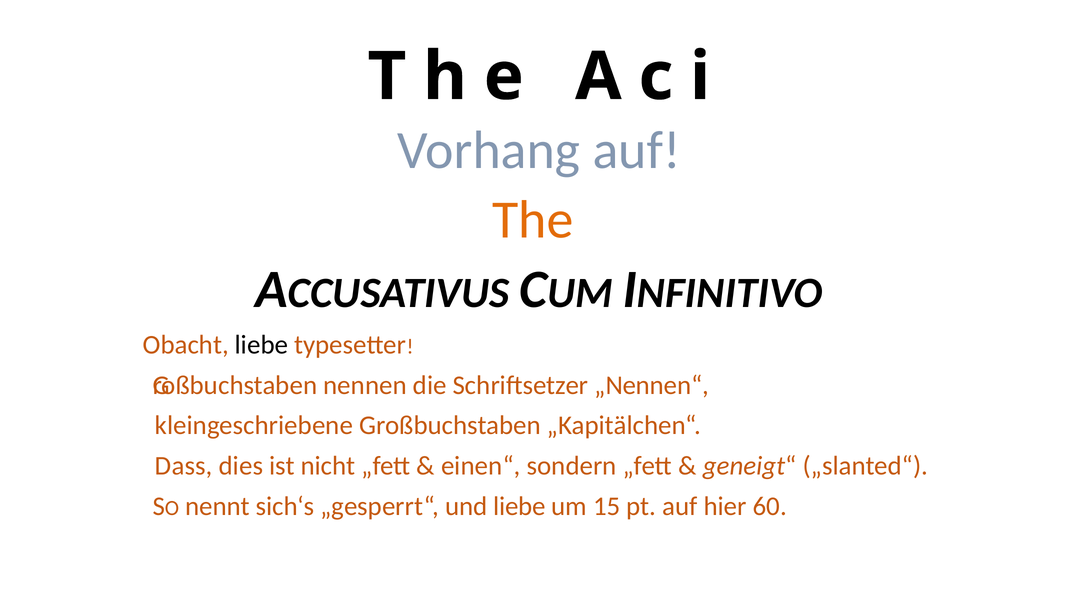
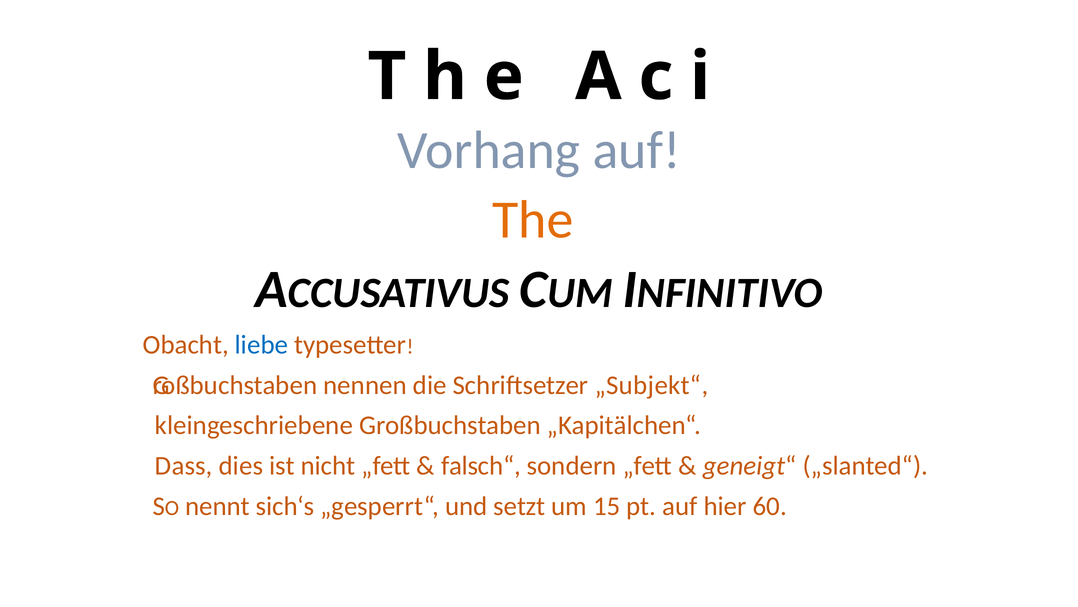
liebe at (261, 344) colour: black -> blue
„Nennen“: „Nennen“ -> „Subjekt“
einen“: einen“ -> falsch“
und liebe: liebe -> setzt
